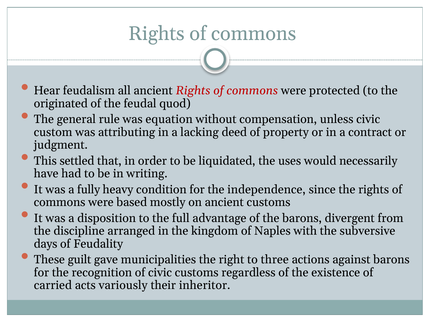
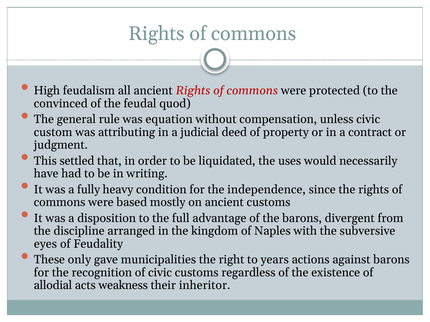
Hear: Hear -> High
originated: originated -> convinced
lacking: lacking -> judicial
days: days -> eyes
guilt: guilt -> only
three: three -> years
carried: carried -> allodial
variously: variously -> weakness
